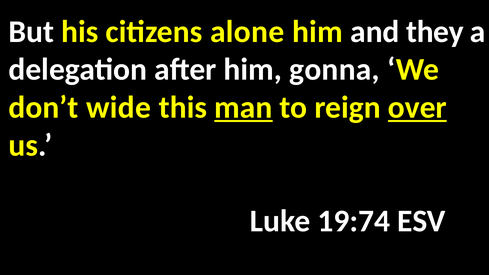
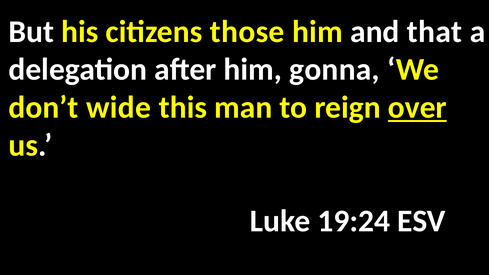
alone: alone -> those
they: they -> that
man underline: present -> none
19:74: 19:74 -> 19:24
